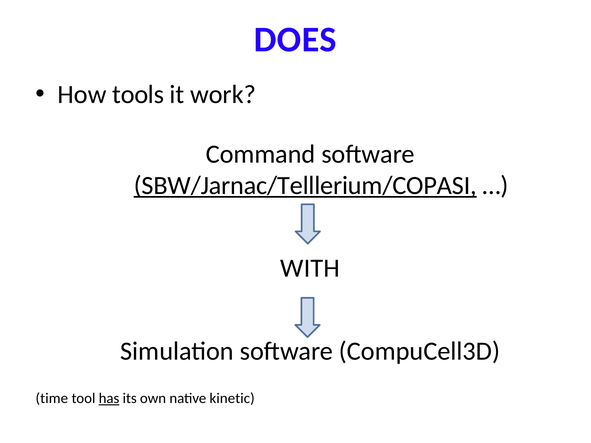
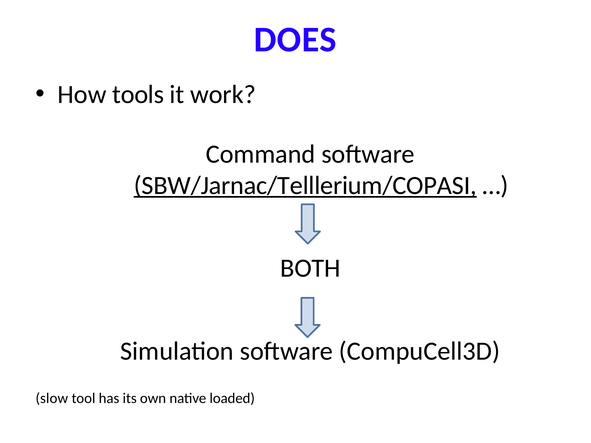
WITH: WITH -> BOTH
time: time -> slow
has underline: present -> none
kinetic: kinetic -> loaded
